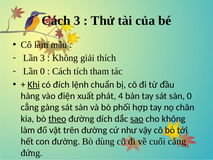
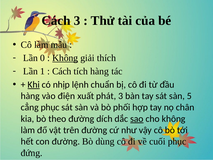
Lần 3: 3 -> 0
Không at (65, 58) underline: none -> present
Lần 0: 0 -> 1
tích tham: tham -> hàng
đích: đích -> nhịp
phát 4: 4 -> 3
sàn 0: 0 -> 5
cẳng gàng: gàng -> phục
theo underline: present -> none
cuối cẳng: cẳng -> phục
